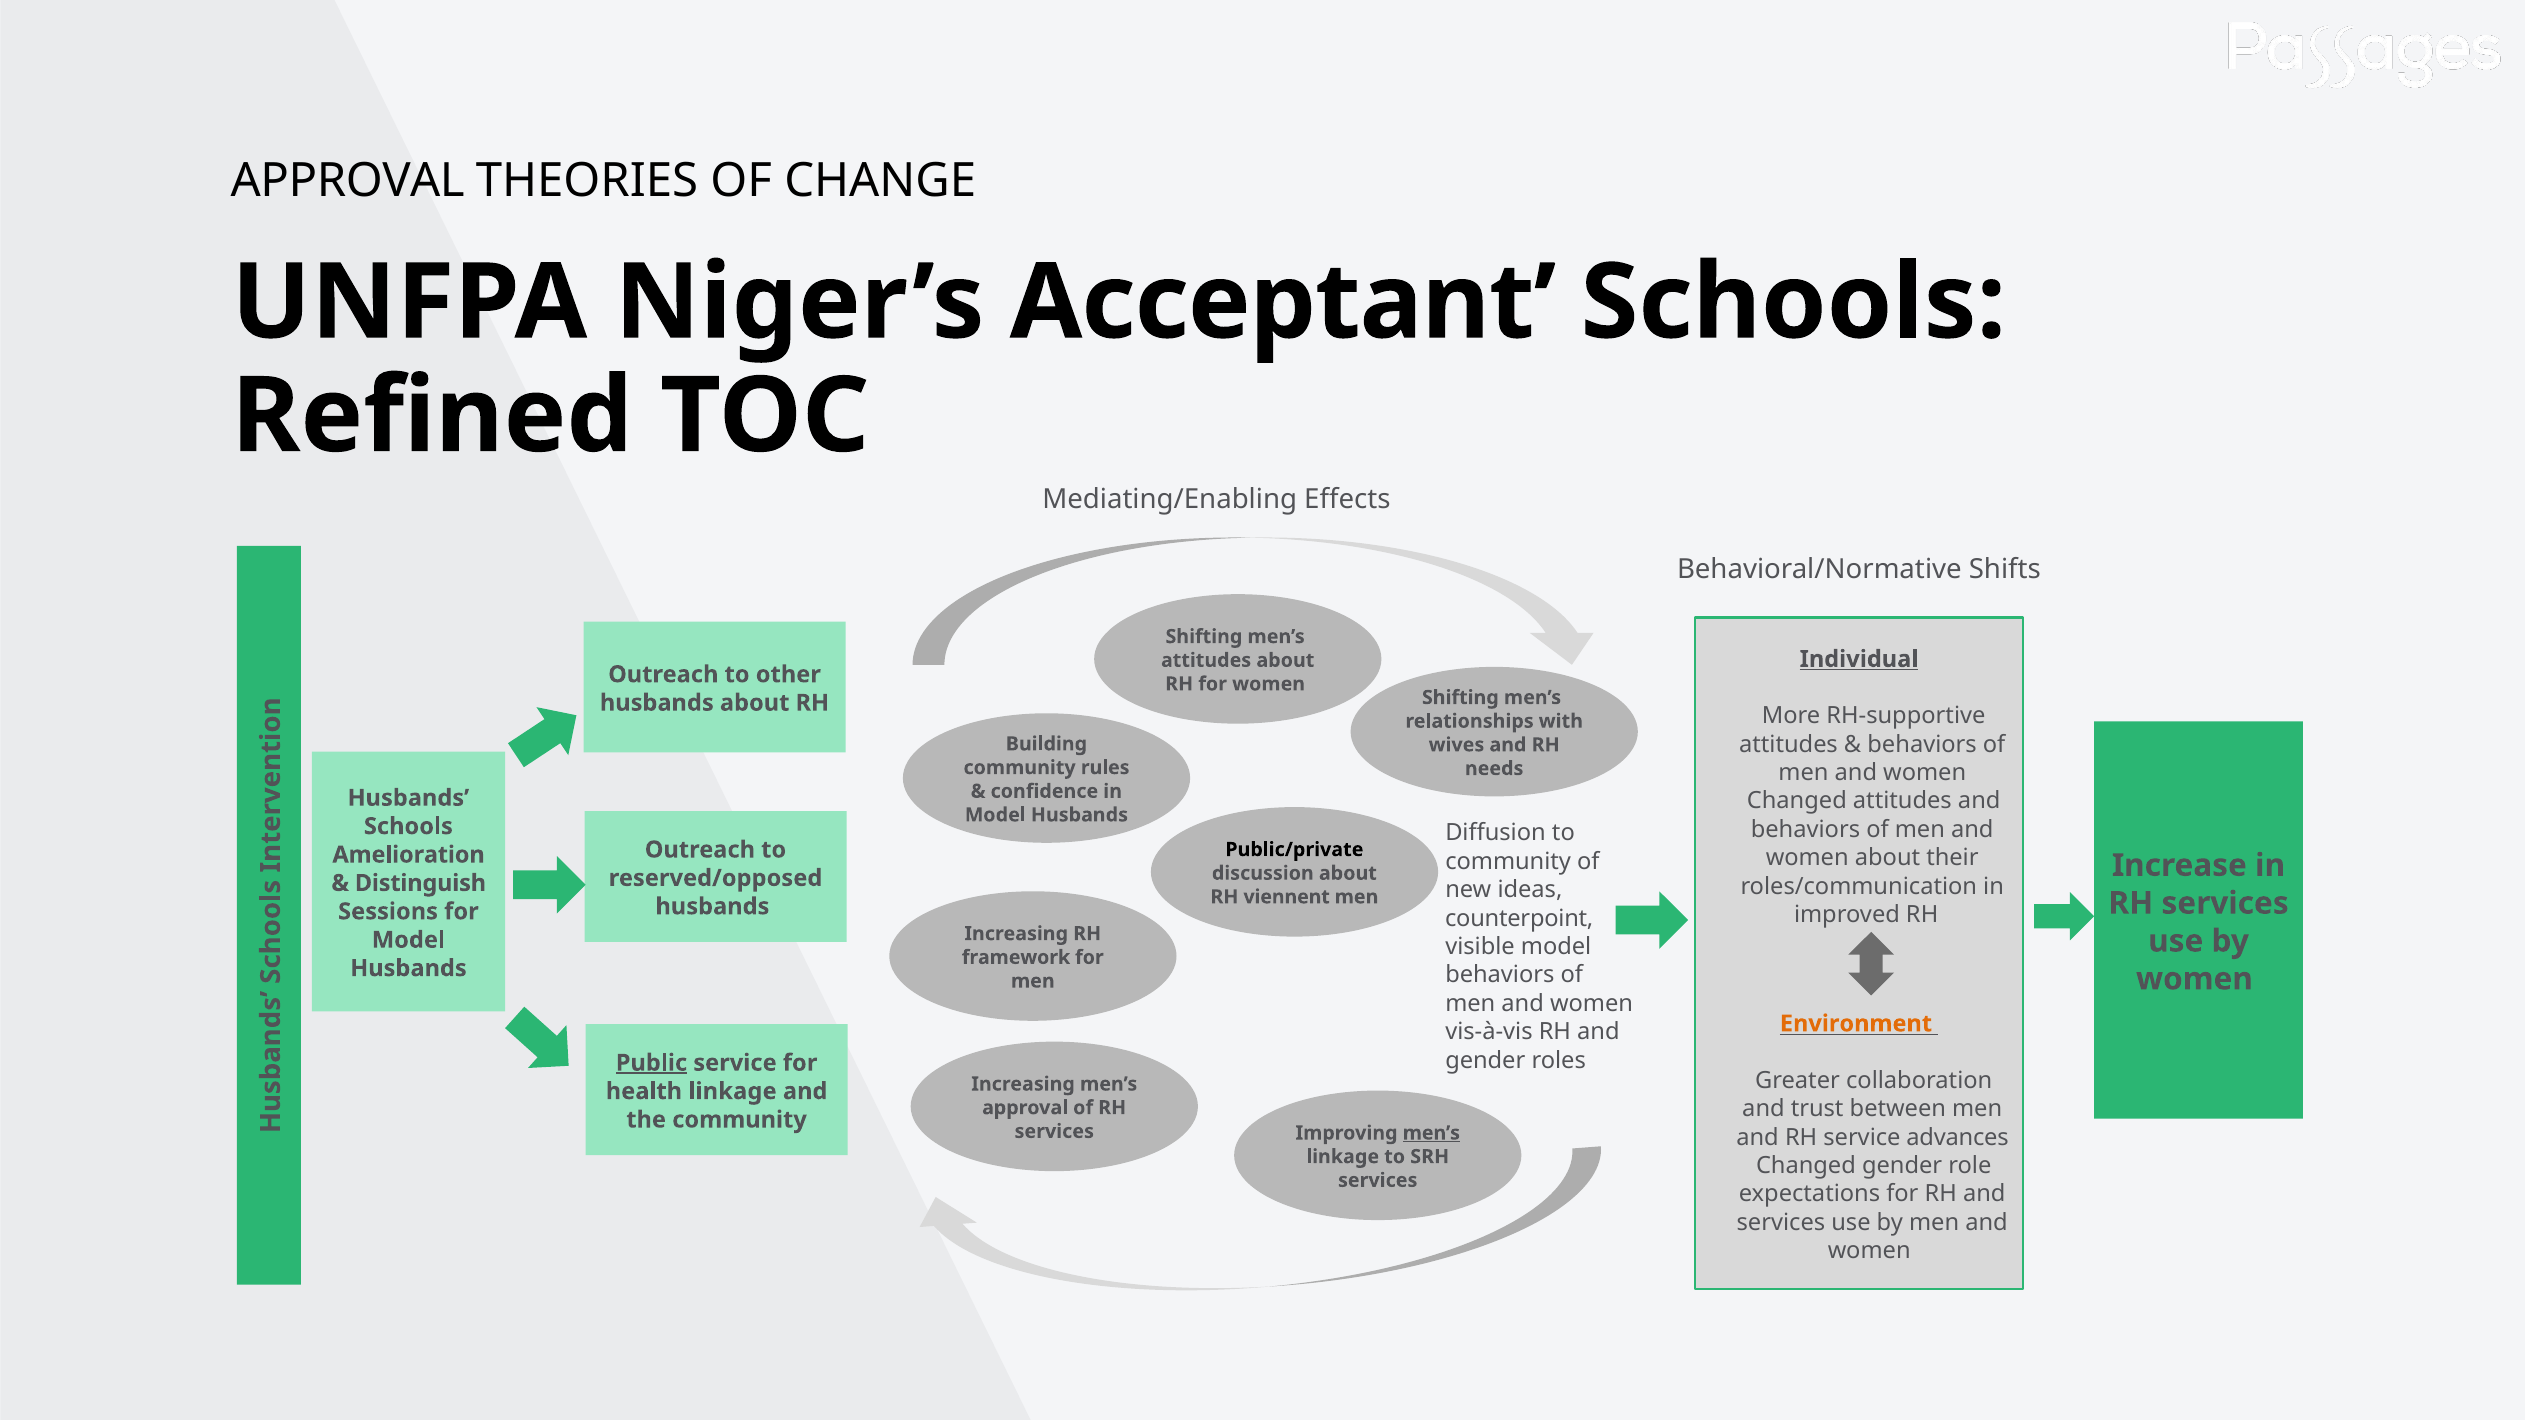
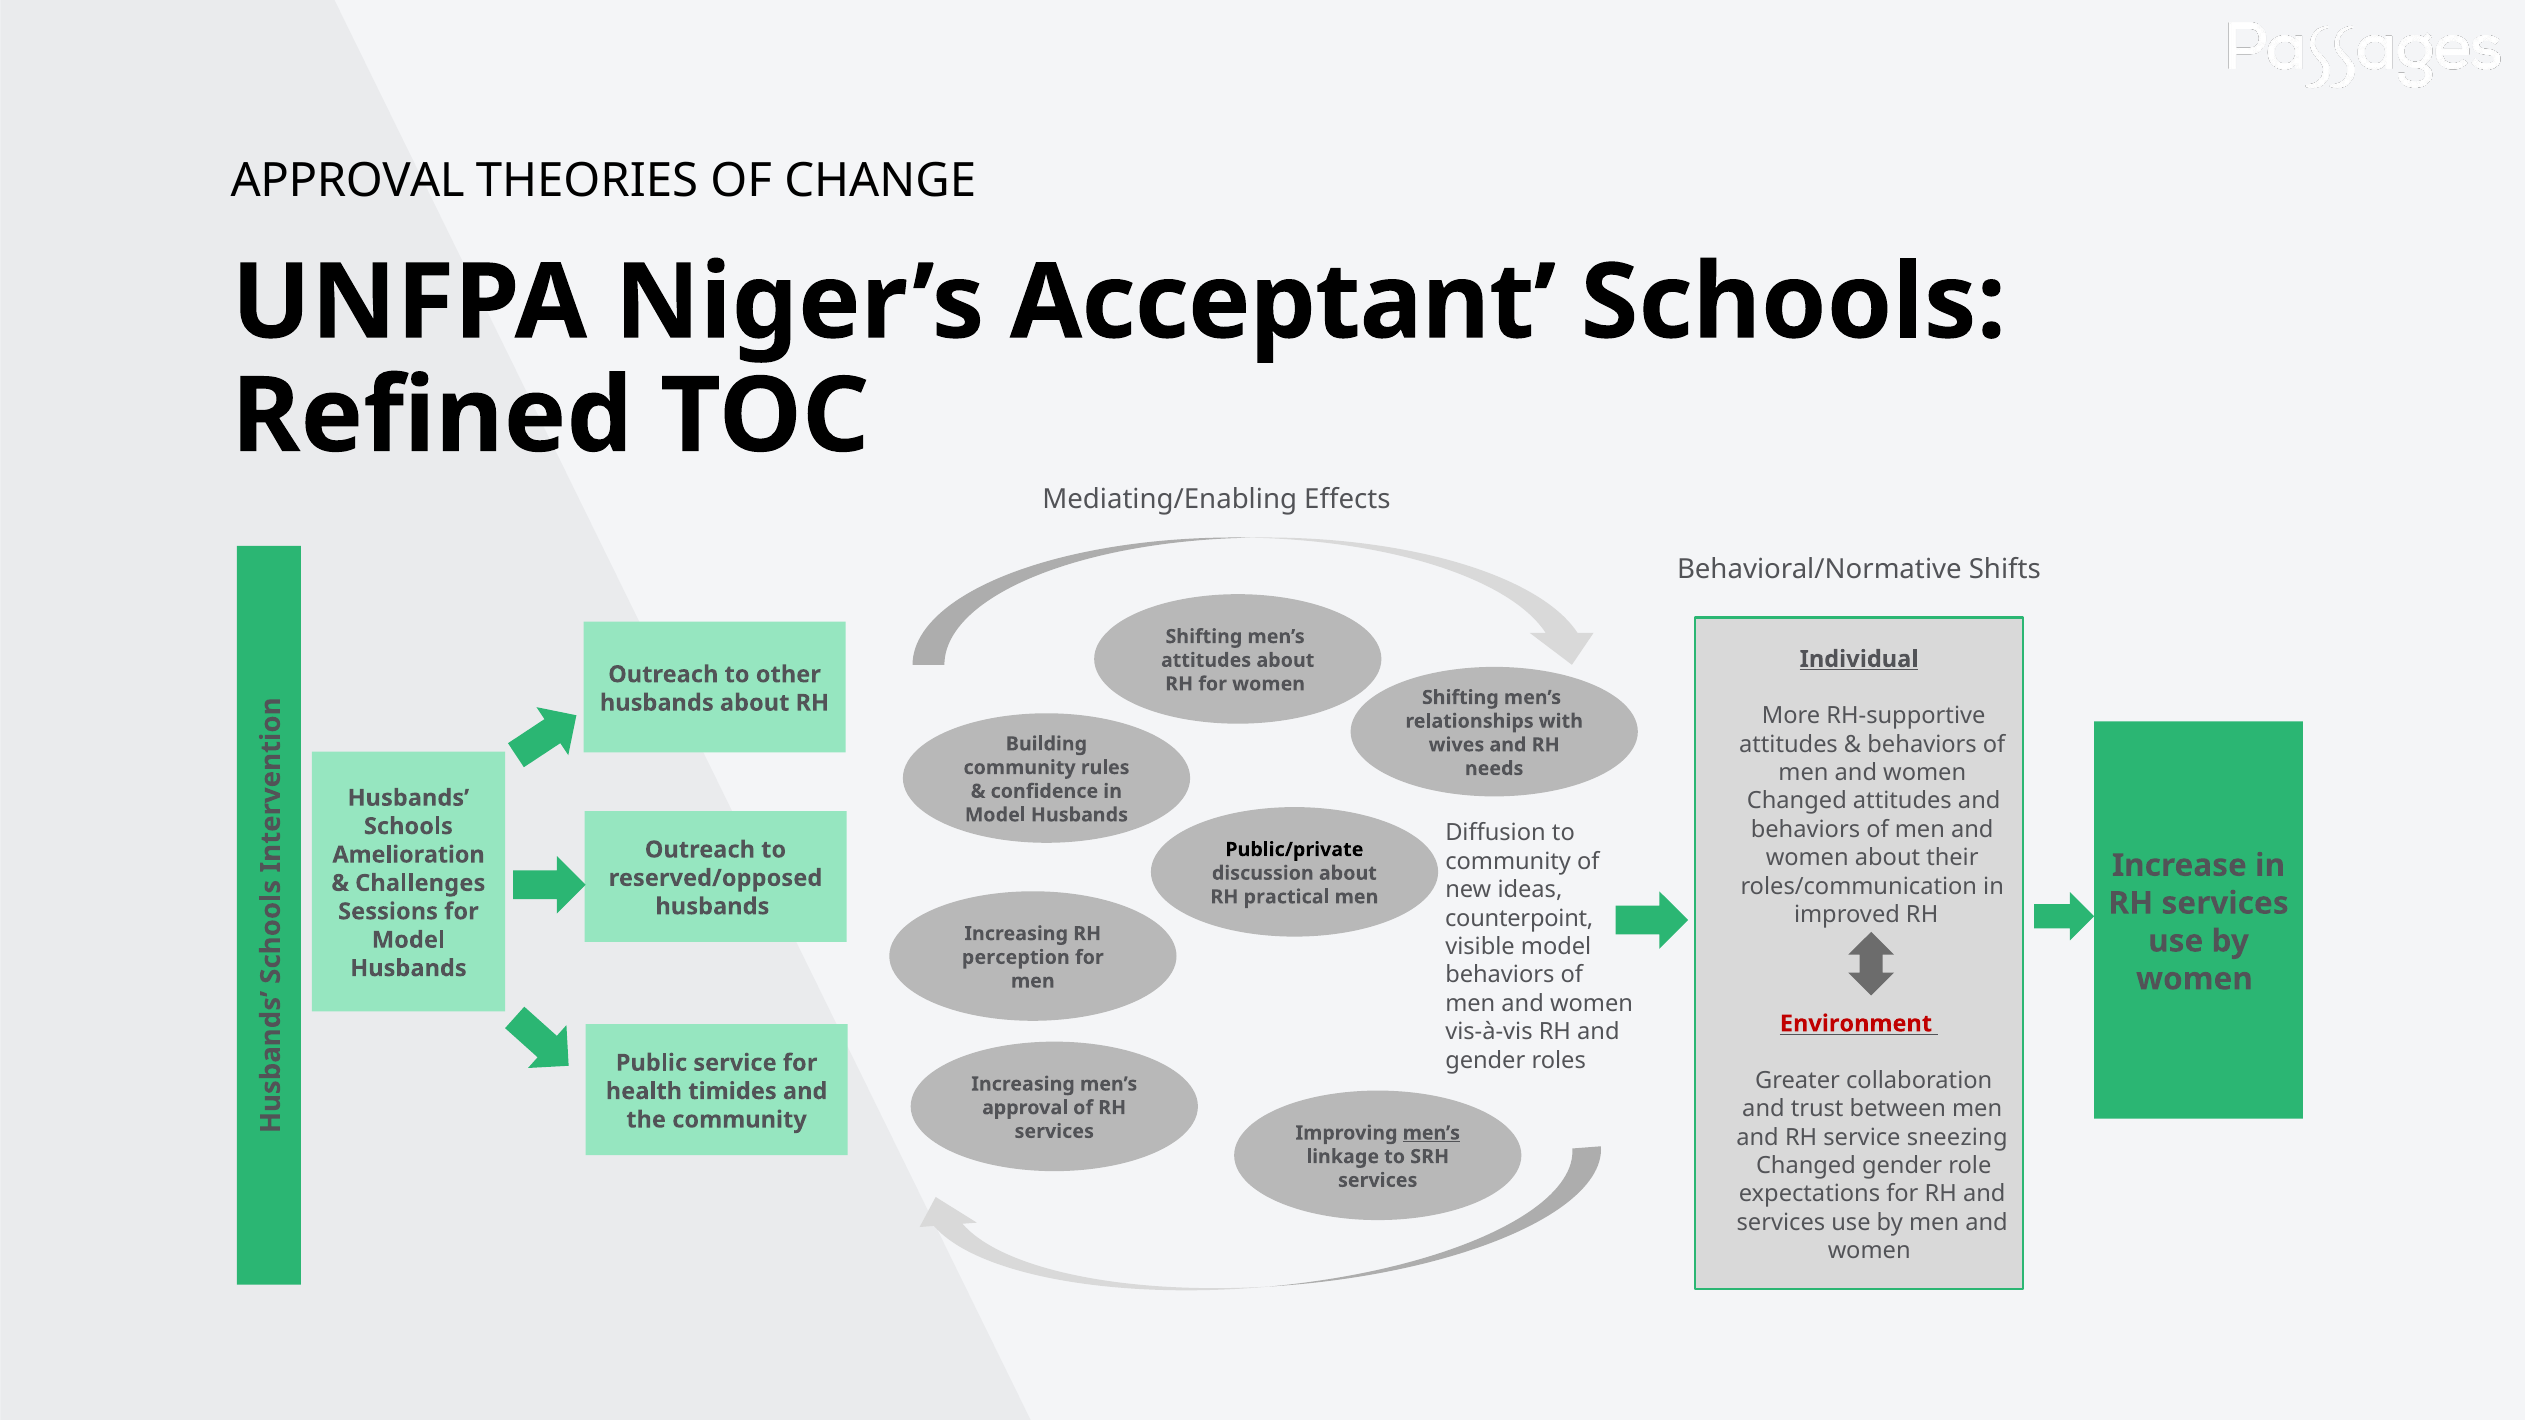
Distinguish: Distinguish -> Challenges
viennent: viennent -> practical
framework: framework -> perception
Environment colour: orange -> red
Public underline: present -> none
health linkage: linkage -> timides
advances: advances -> sneezing
